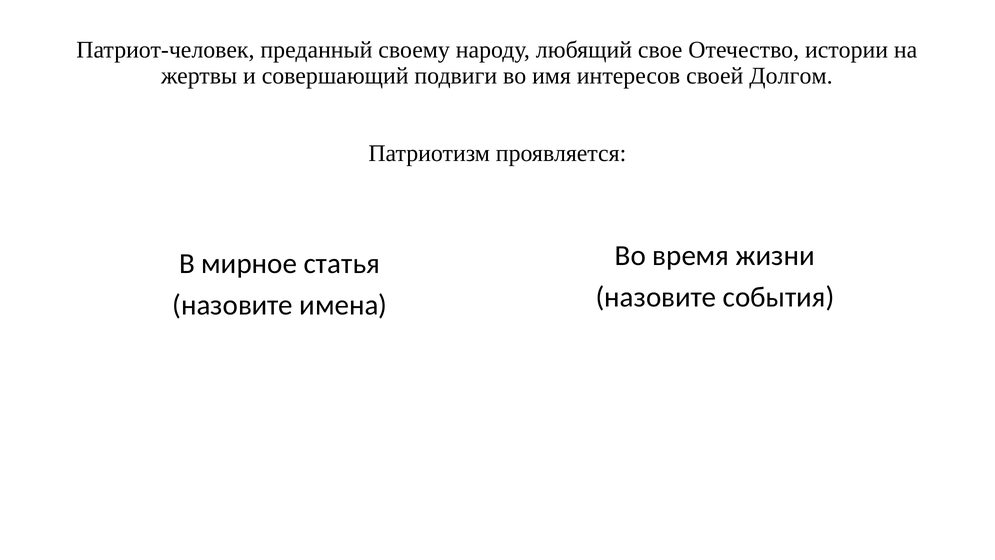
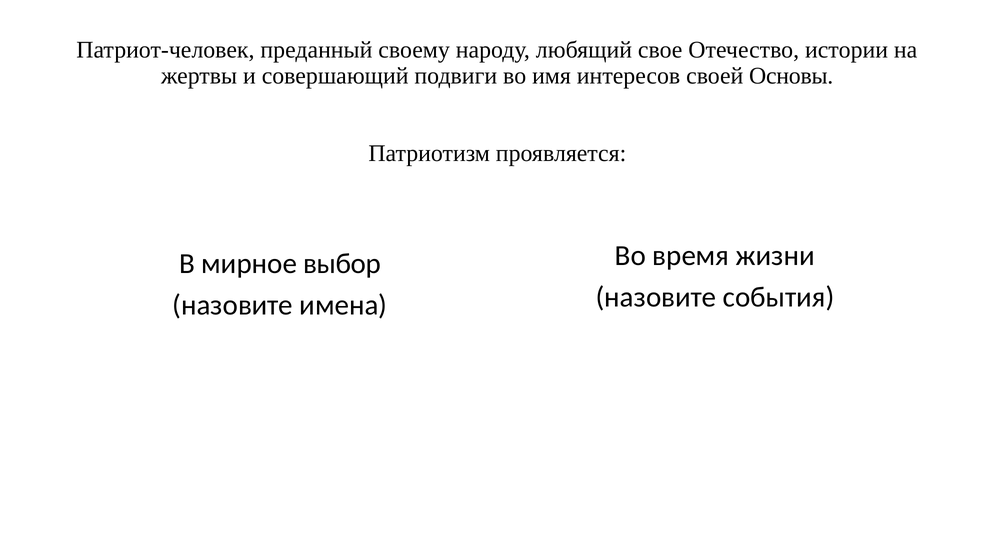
Долгом: Долгом -> Основы
статья: статья -> выбор
